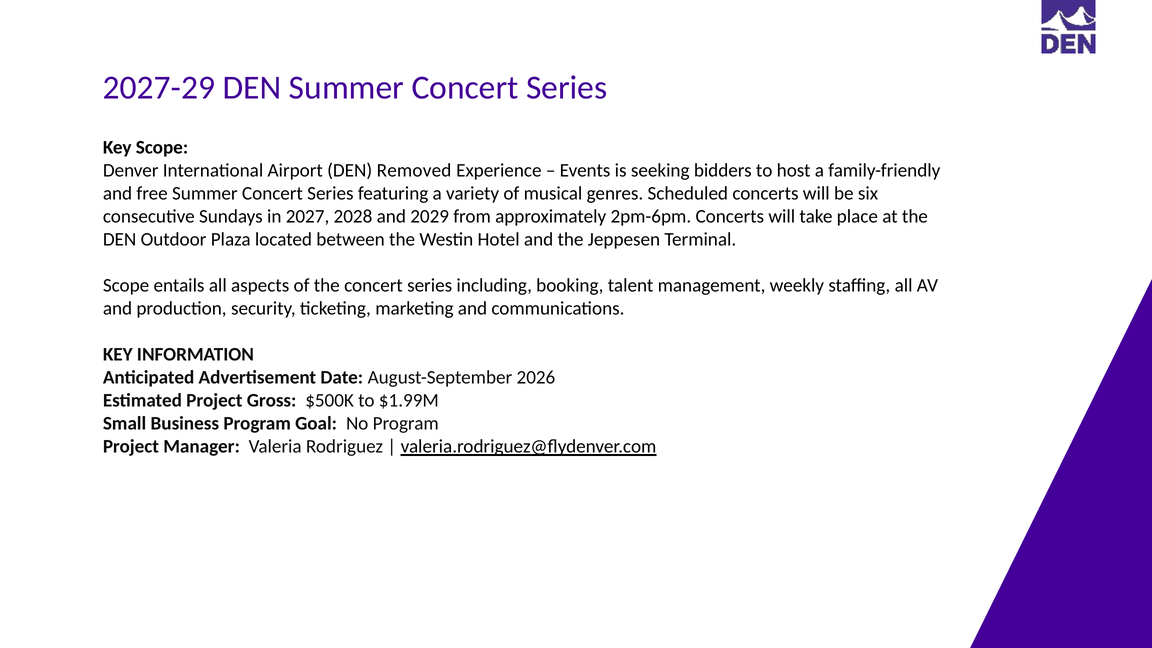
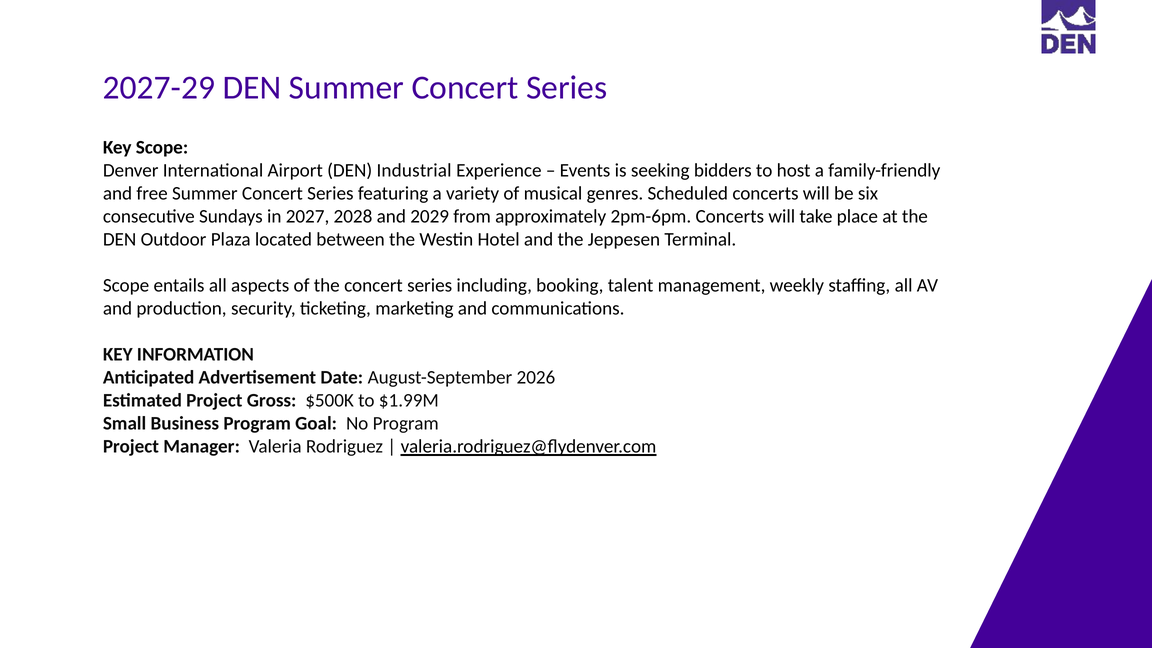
Removed: Removed -> Industrial
